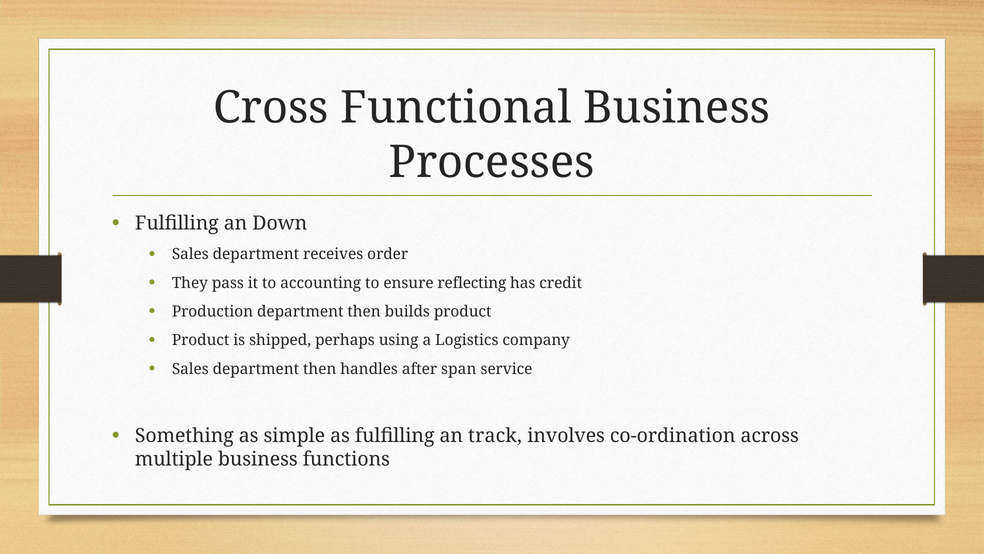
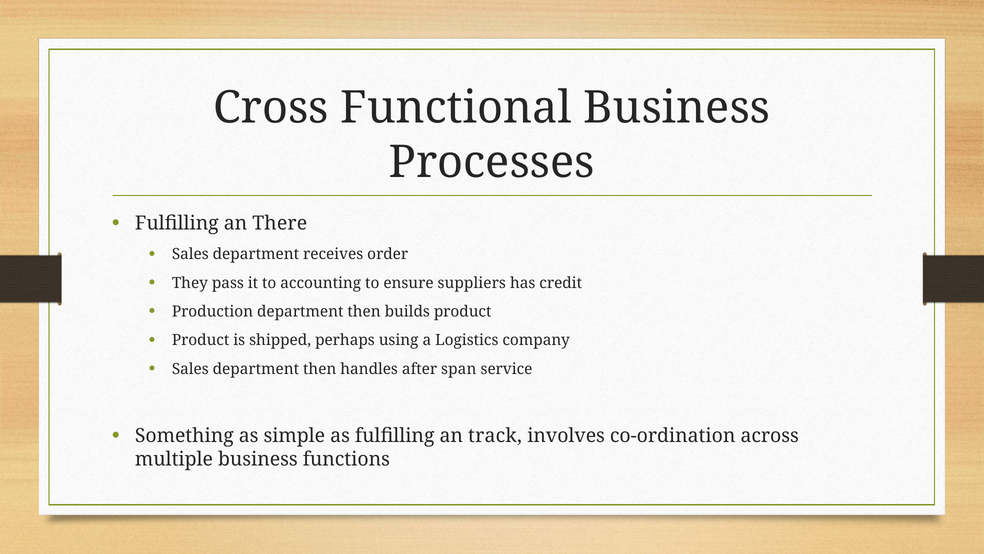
Down: Down -> There
reflecting: reflecting -> suppliers
